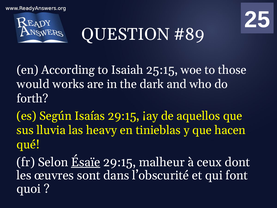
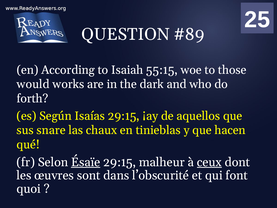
25:15: 25:15 -> 55:15
lluvia: lluvia -> snare
heavy: heavy -> chaux
ceux underline: none -> present
